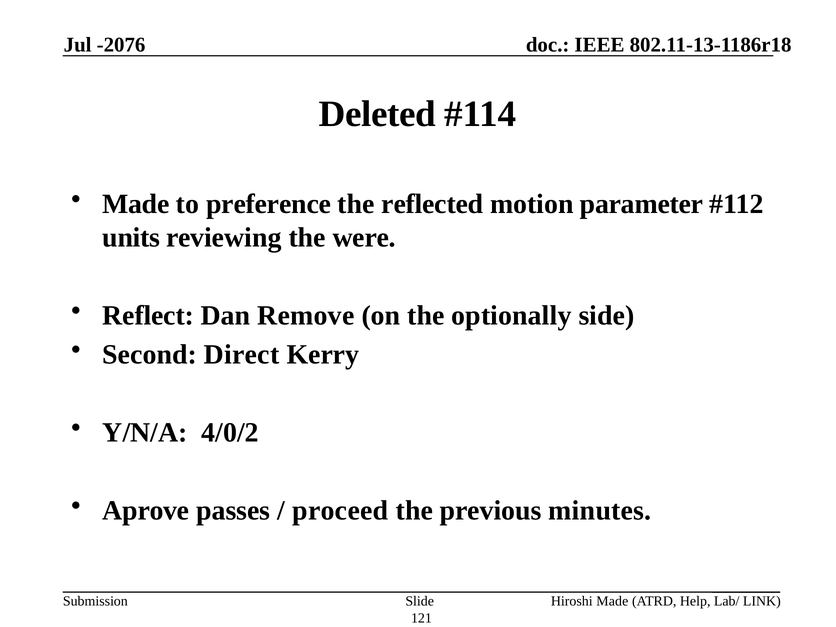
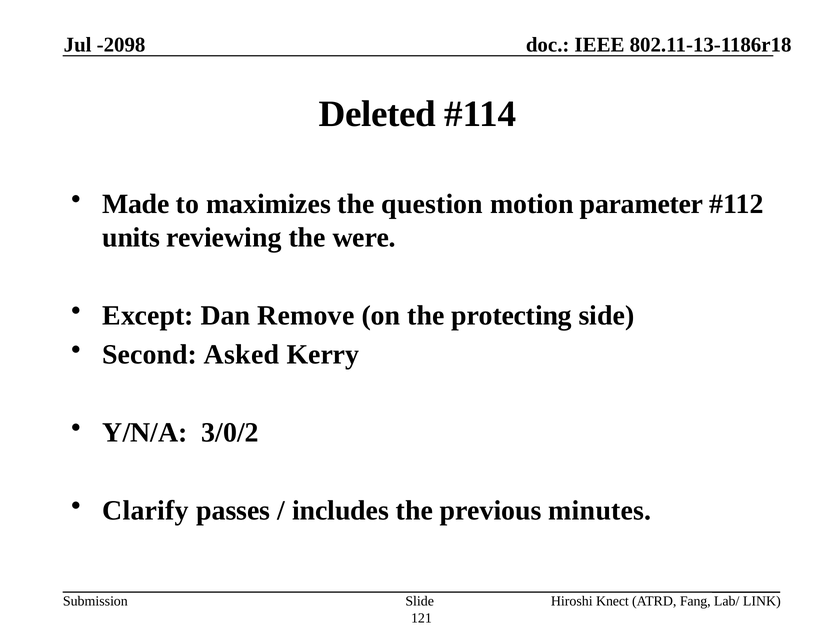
-2076: -2076 -> -2098
preference: preference -> maximizes
reflected: reflected -> question
Reflect: Reflect -> Except
optionally: optionally -> protecting
Direct: Direct -> Asked
4/0/2: 4/0/2 -> 3/0/2
Aprove: Aprove -> Clarify
proceed: proceed -> includes
Hiroshi Made: Made -> Knect
Help: Help -> Fang
